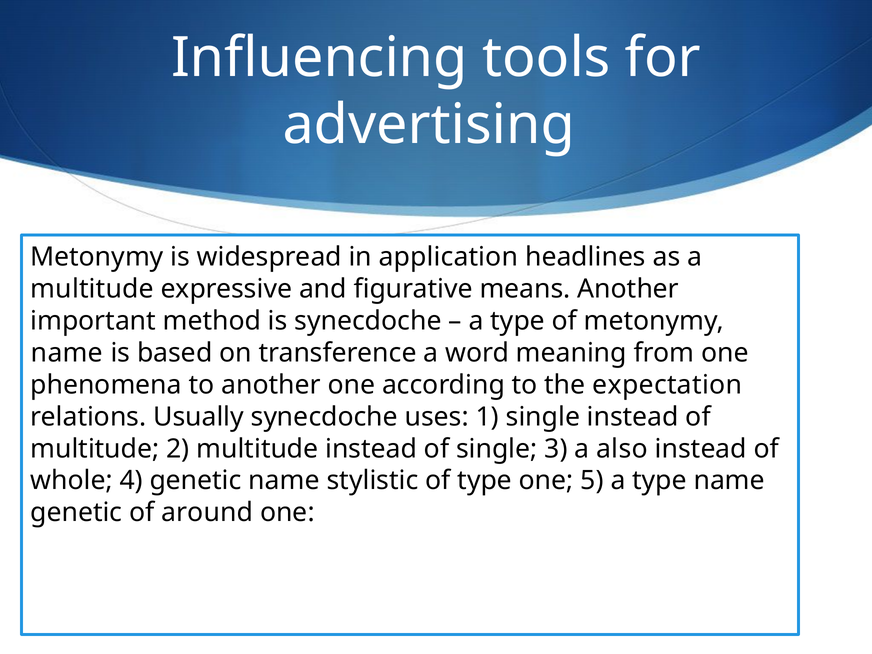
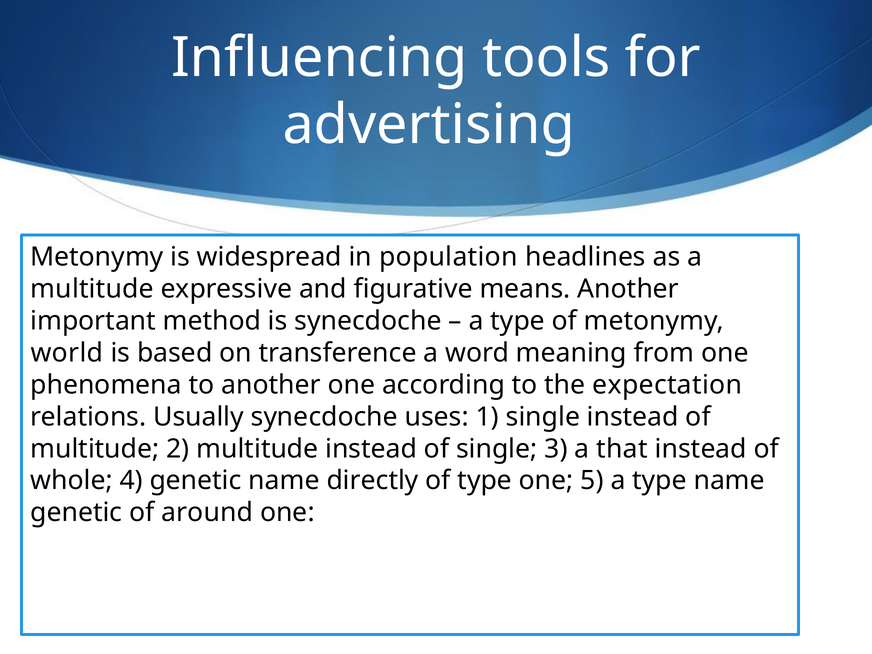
application: application -> population
name at (67, 353): name -> world
also: also -> that
stylistic: stylistic -> directly
